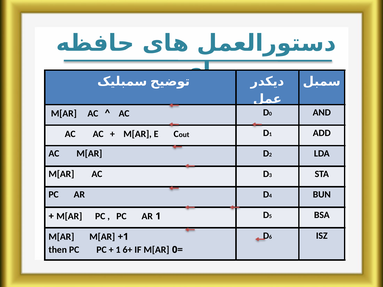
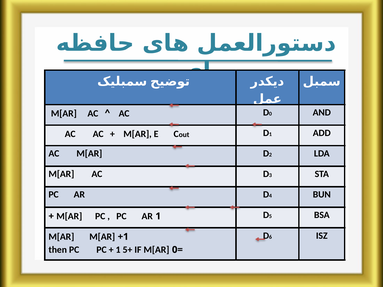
6+: 6+ -> 5+
